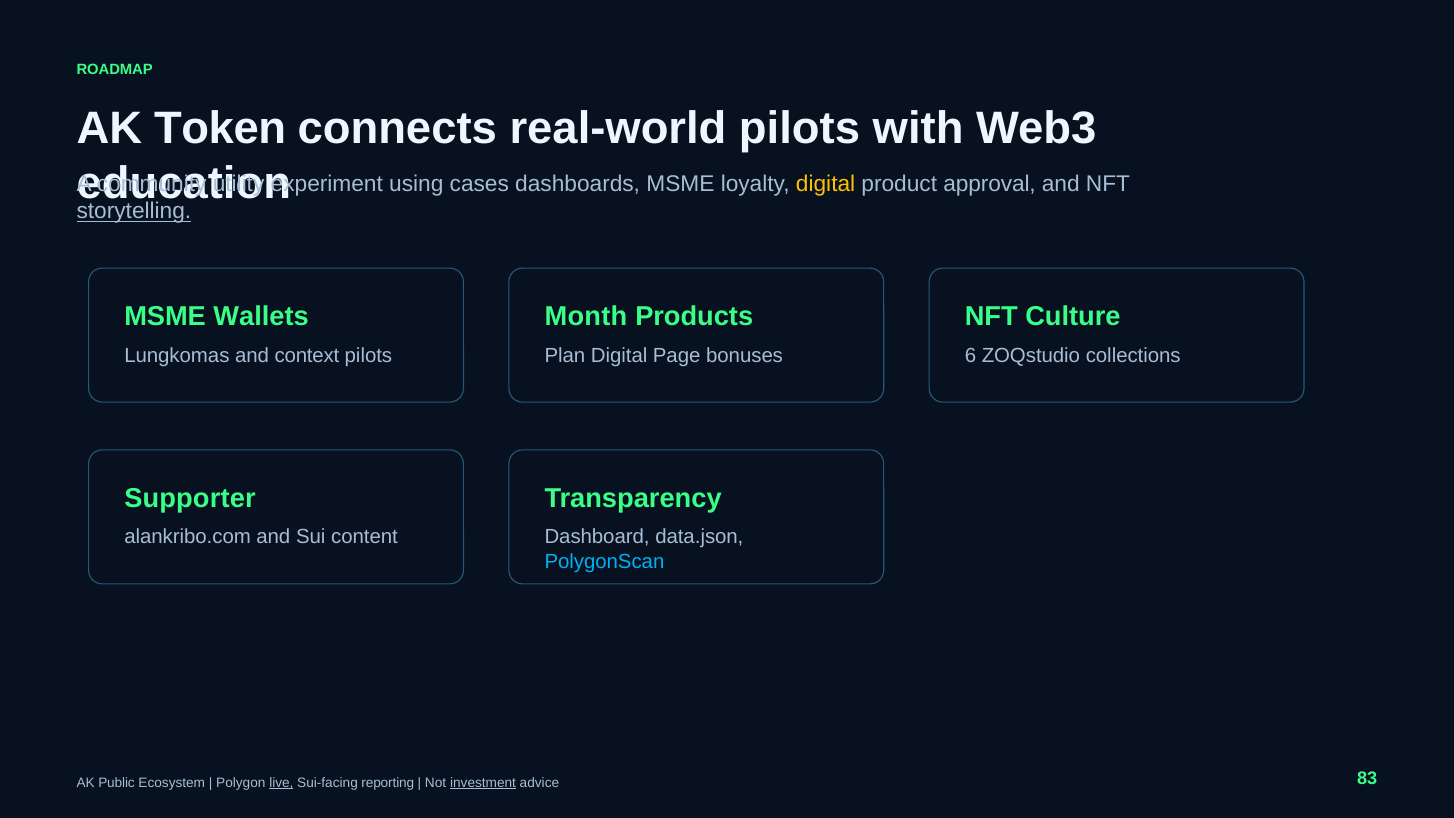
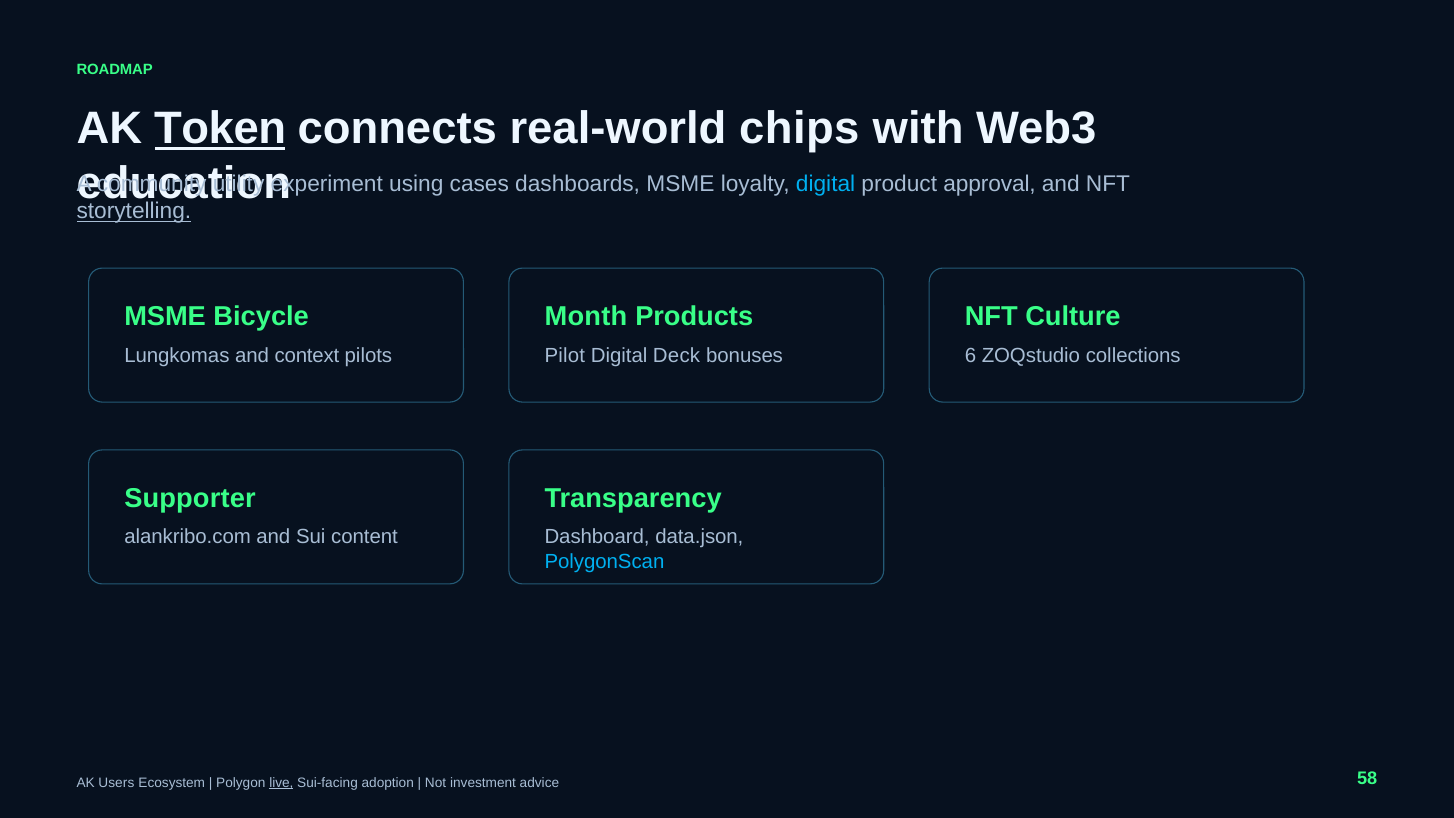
Token underline: none -> present
real-world pilots: pilots -> chips
digital at (826, 184) colour: yellow -> light blue
Wallets: Wallets -> Bicycle
Plan: Plan -> Pilot
Page: Page -> Deck
Public: Public -> Users
reporting: reporting -> adoption
investment underline: present -> none
83: 83 -> 58
